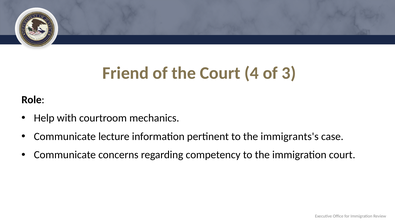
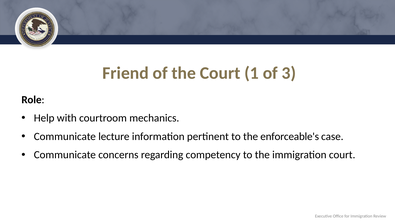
4: 4 -> 1
immigrants's: immigrants's -> enforceable's
